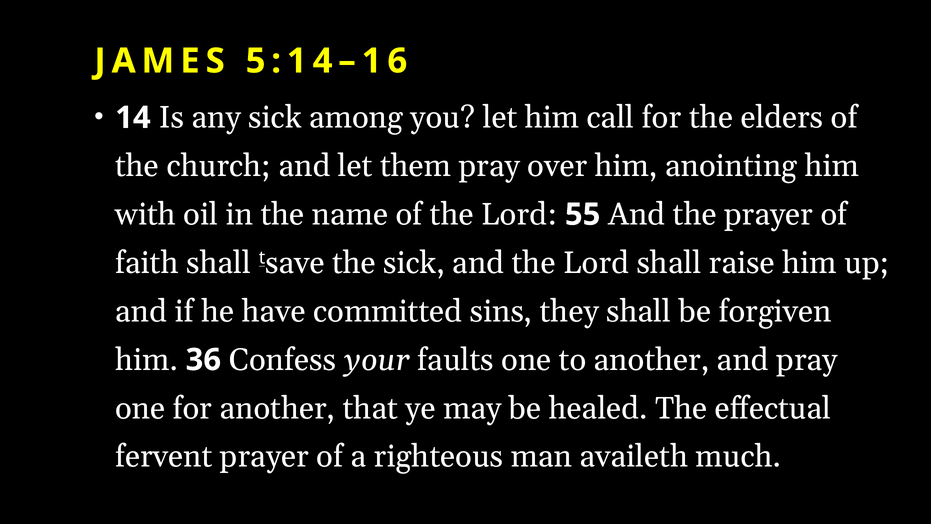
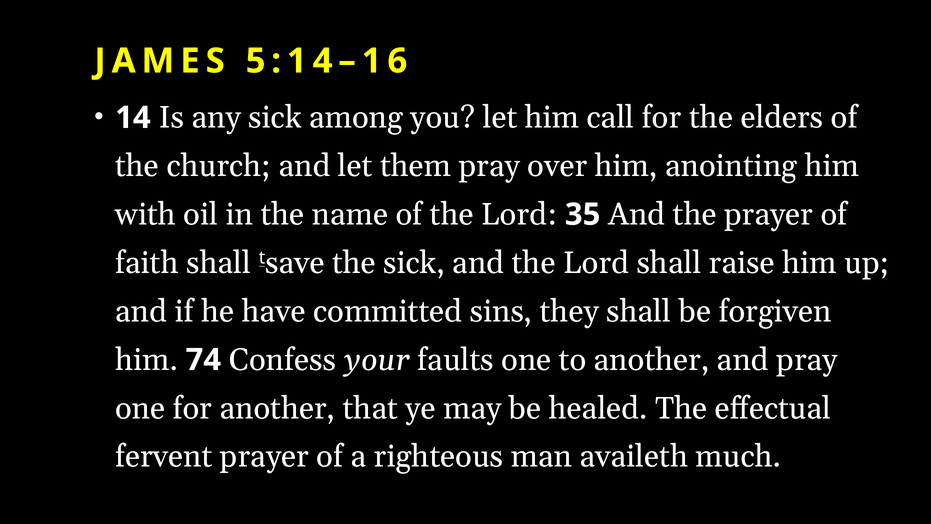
55: 55 -> 35
36: 36 -> 74
